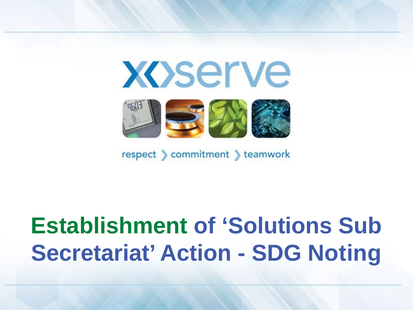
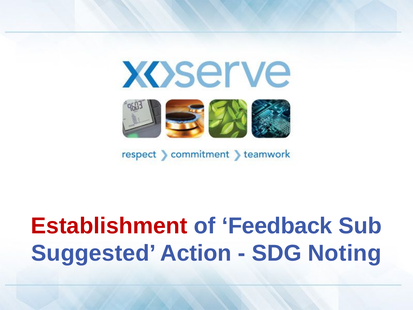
Establishment colour: green -> red
Solutions: Solutions -> Feedback
Secretariat: Secretariat -> Suggested
